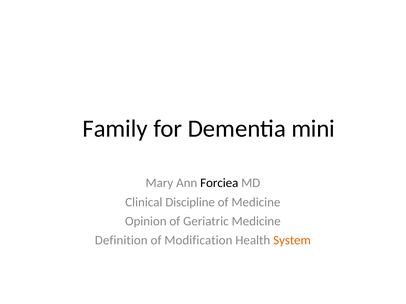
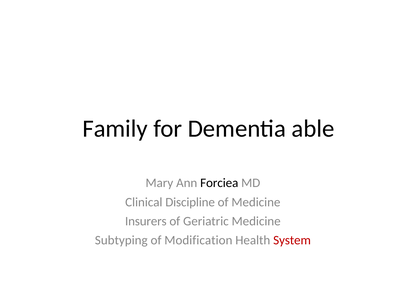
mini: mini -> able
Opinion: Opinion -> Insurers
Definition: Definition -> Subtyping
System colour: orange -> red
